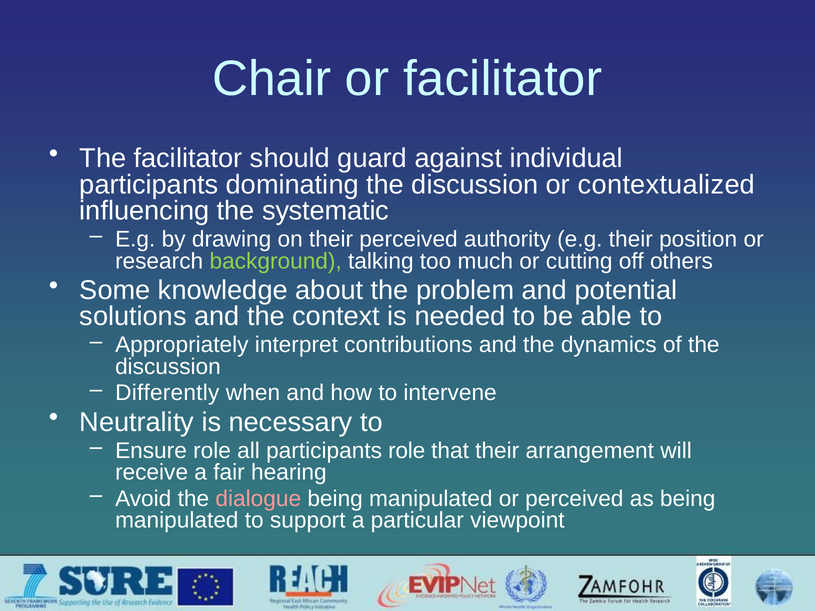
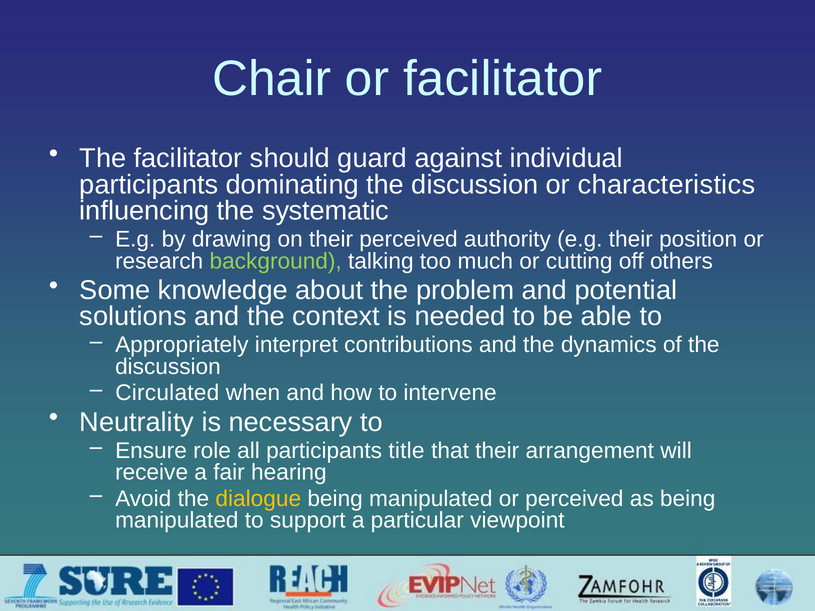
contextualized: contextualized -> characteristics
Differently: Differently -> Circulated
participants role: role -> title
dialogue colour: pink -> yellow
